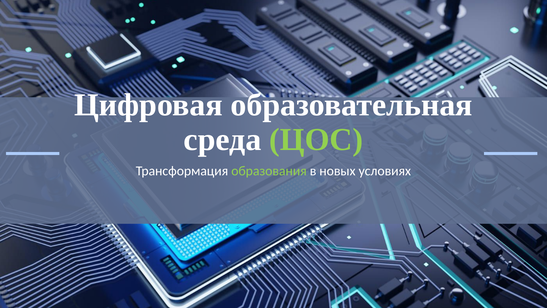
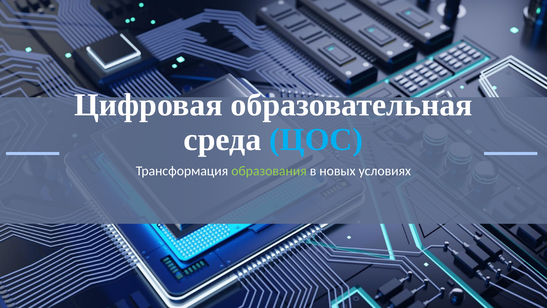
ЦОС colour: light green -> light blue
